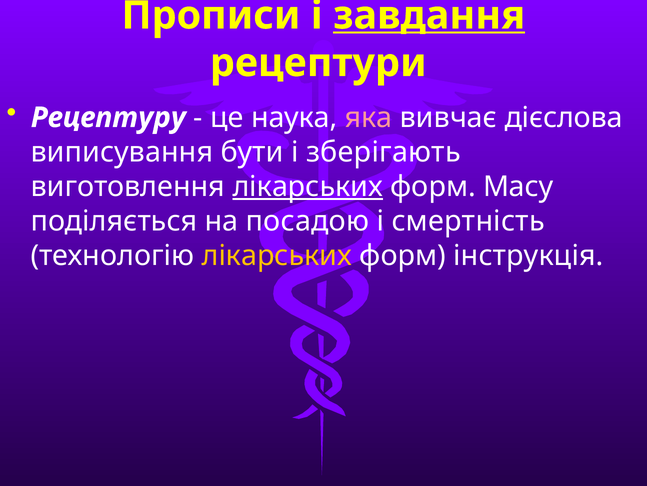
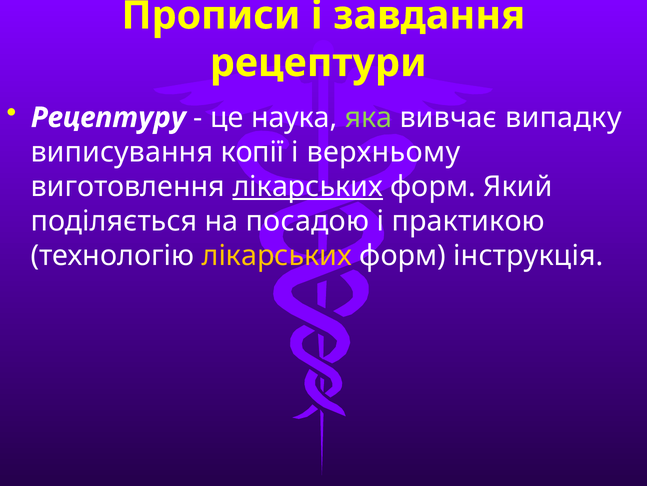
завдання underline: present -> none
яка colour: pink -> light green
дієслова: дієслова -> випадку
бути: бути -> копії
зберігають: зберігають -> верхньому
Масу: Масу -> Який
смертність: смертність -> практикою
